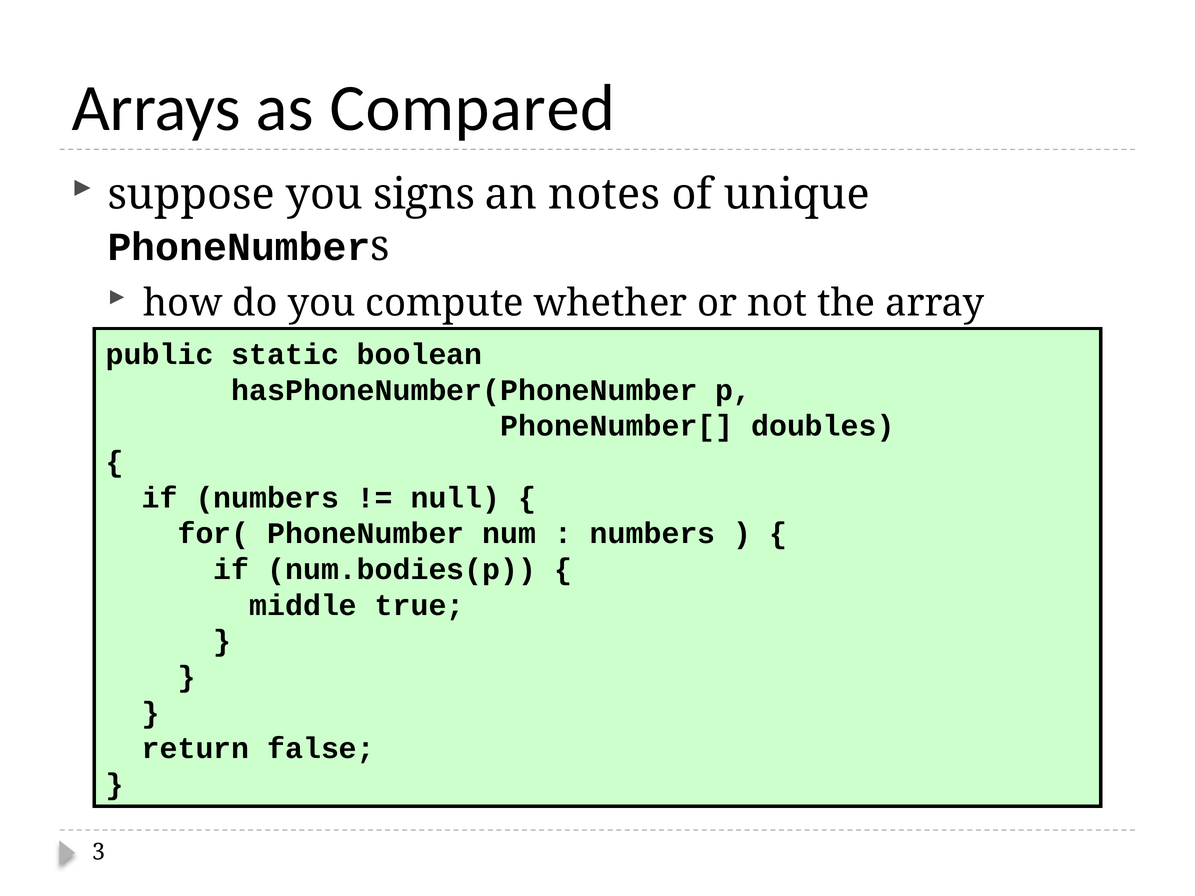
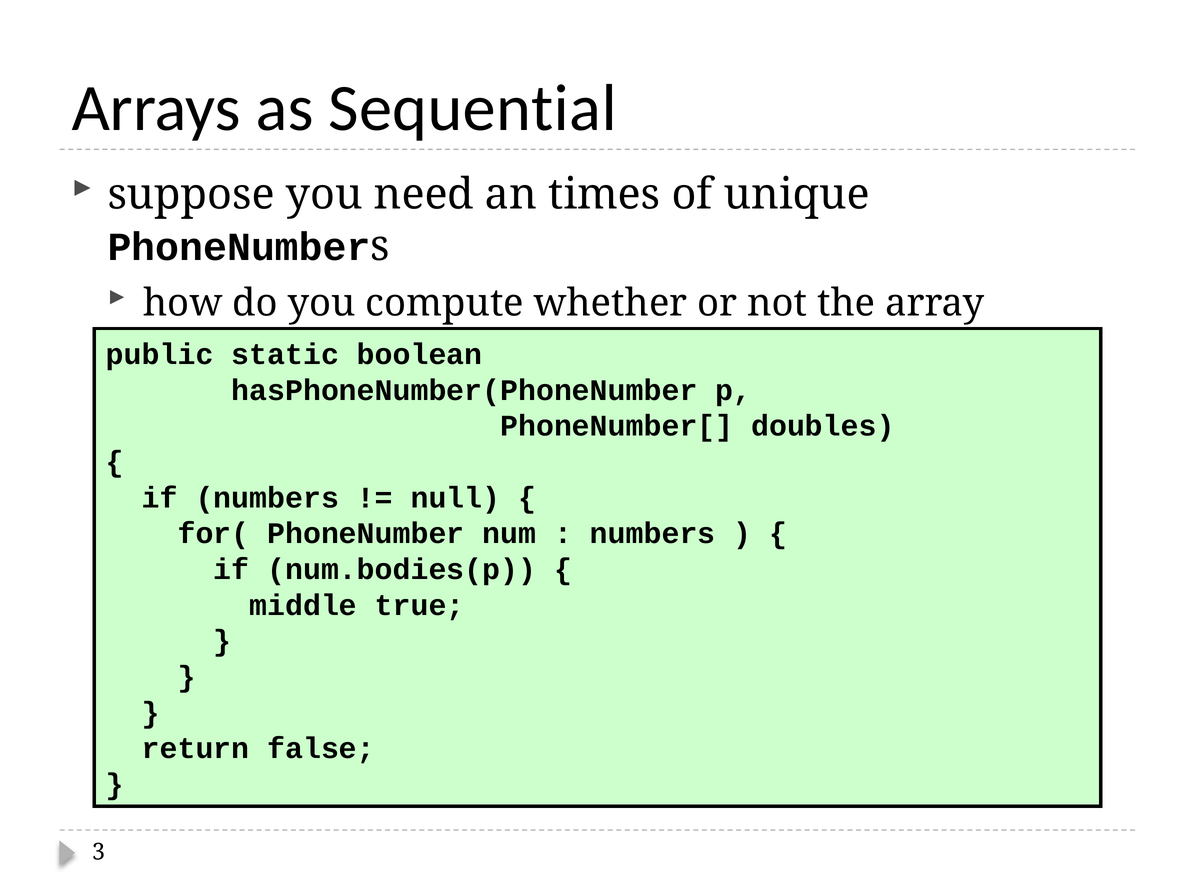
Compared: Compared -> Sequential
signs: signs -> need
notes: notes -> times
